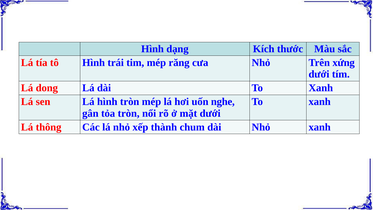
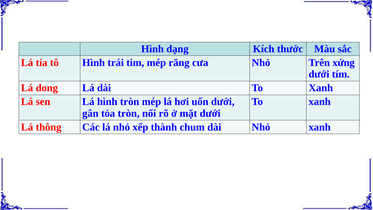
uốn nghe: nghe -> dưới
